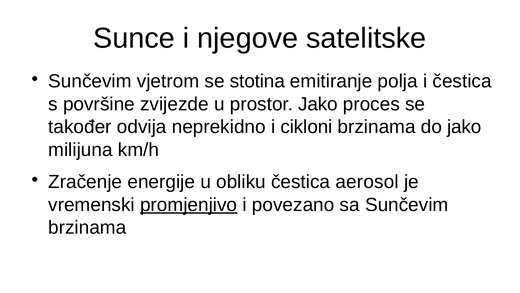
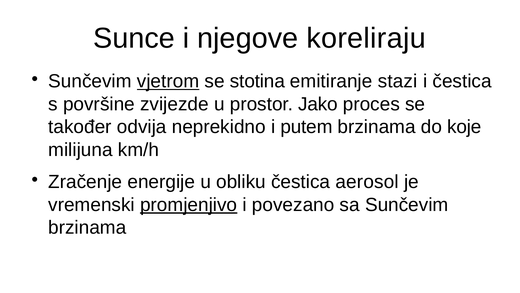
satelitske: satelitske -> koreliraju
vjetrom underline: none -> present
polja: polja -> stazi
cikloni: cikloni -> putem
do jako: jako -> koje
